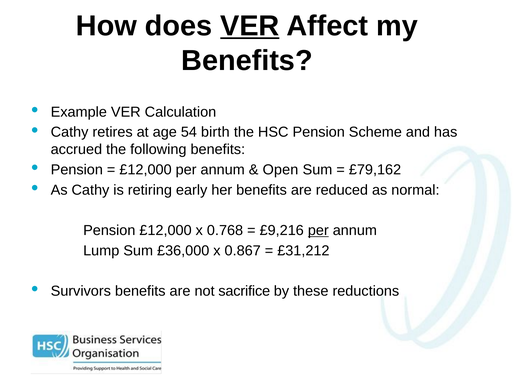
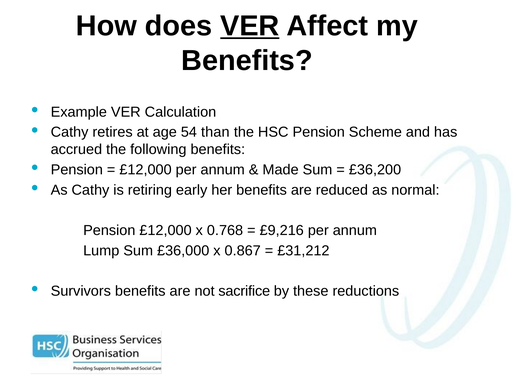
birth: birth -> than
Open: Open -> Made
£79,162: £79,162 -> £36,200
per at (318, 230) underline: present -> none
